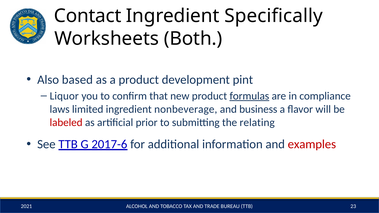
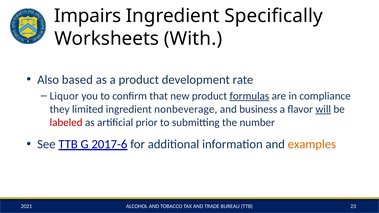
Contact: Contact -> Impairs
Both: Both -> With
pint: pint -> rate
laws: laws -> they
will underline: none -> present
relating: relating -> number
examples colour: red -> orange
